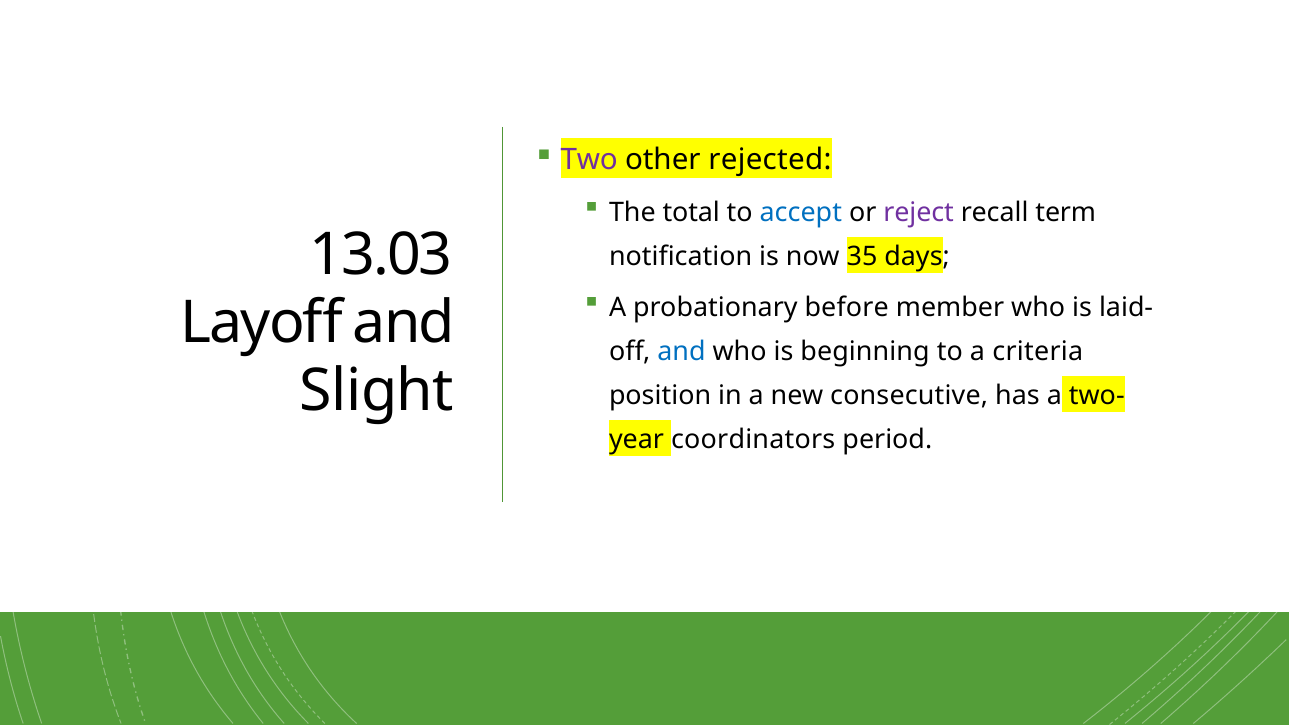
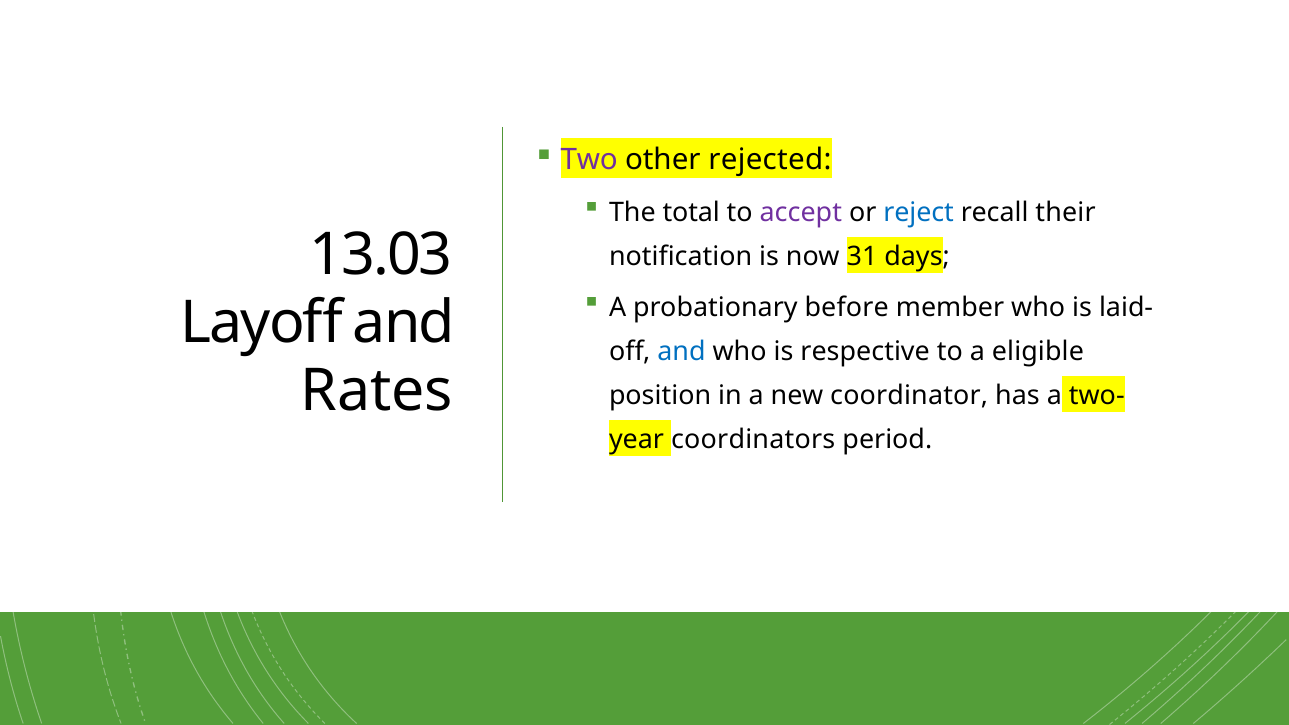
accept colour: blue -> purple
reject colour: purple -> blue
term: term -> their
35: 35 -> 31
beginning: beginning -> respective
criteria: criteria -> eligible
Slight: Slight -> Rates
consecutive: consecutive -> coordinator
